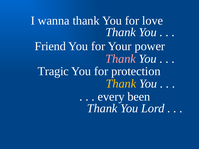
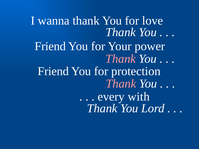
Tragic at (53, 71): Tragic -> Friend
Thank at (121, 84) colour: yellow -> pink
been: been -> with
